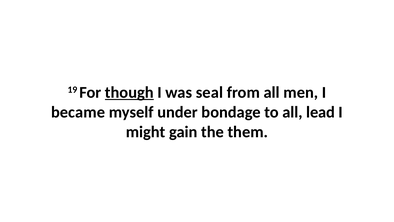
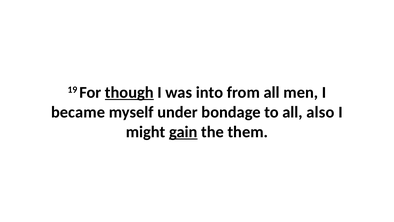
seal: seal -> into
lead: lead -> also
gain underline: none -> present
